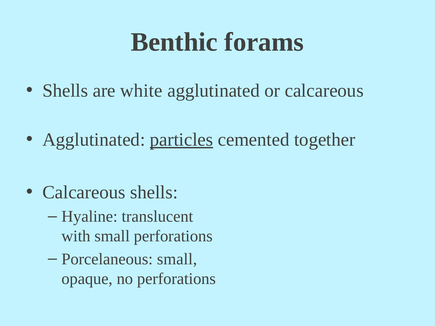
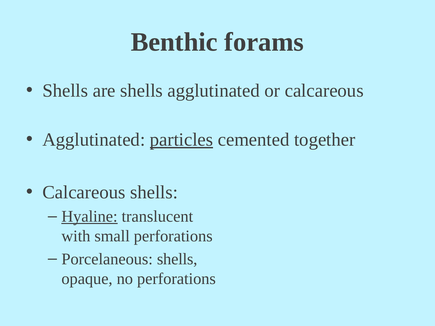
are white: white -> shells
Hyaline underline: none -> present
Porcelaneous small: small -> shells
